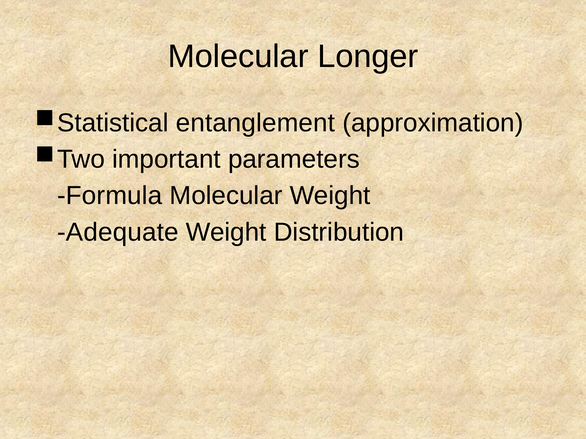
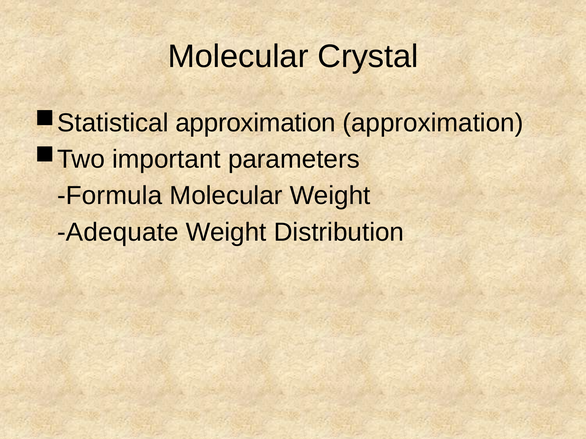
Longer: Longer -> Crystal
entanglement at (255, 123): entanglement -> approximation
